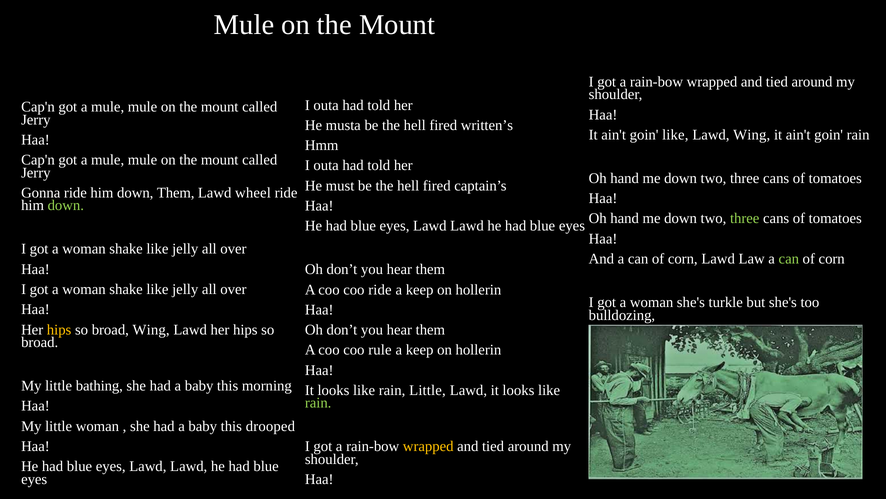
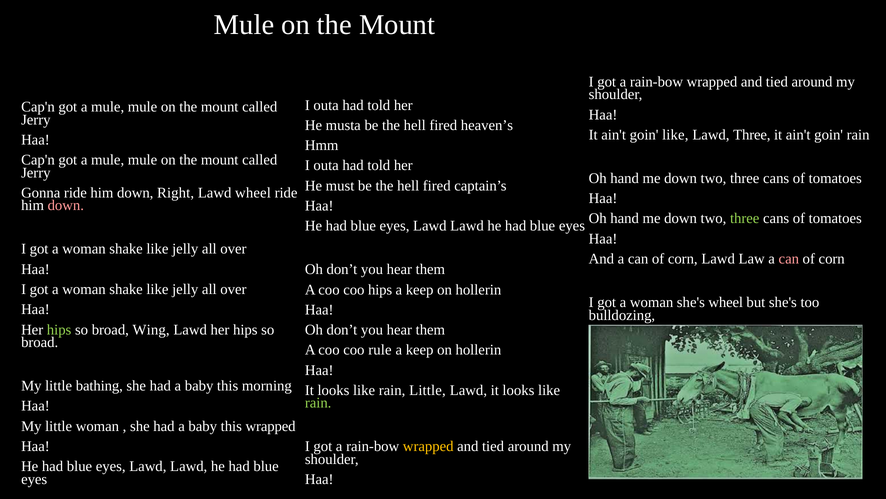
written’s: written’s -> heaven’s
Lawd Wing: Wing -> Three
down Them: Them -> Right
down at (66, 205) colour: light green -> pink
can at (789, 259) colour: light green -> pink
coo ride: ride -> hips
she's turkle: turkle -> wheel
hips at (59, 329) colour: yellow -> light green
this drooped: drooped -> wrapped
